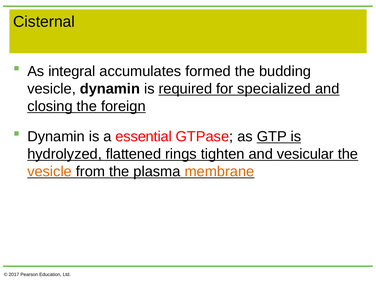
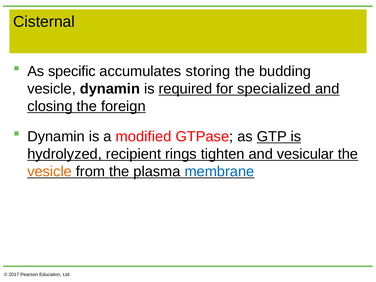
integral: integral -> specific
formed: formed -> storing
essential: essential -> modified
flattened: flattened -> recipient
membrane colour: orange -> blue
